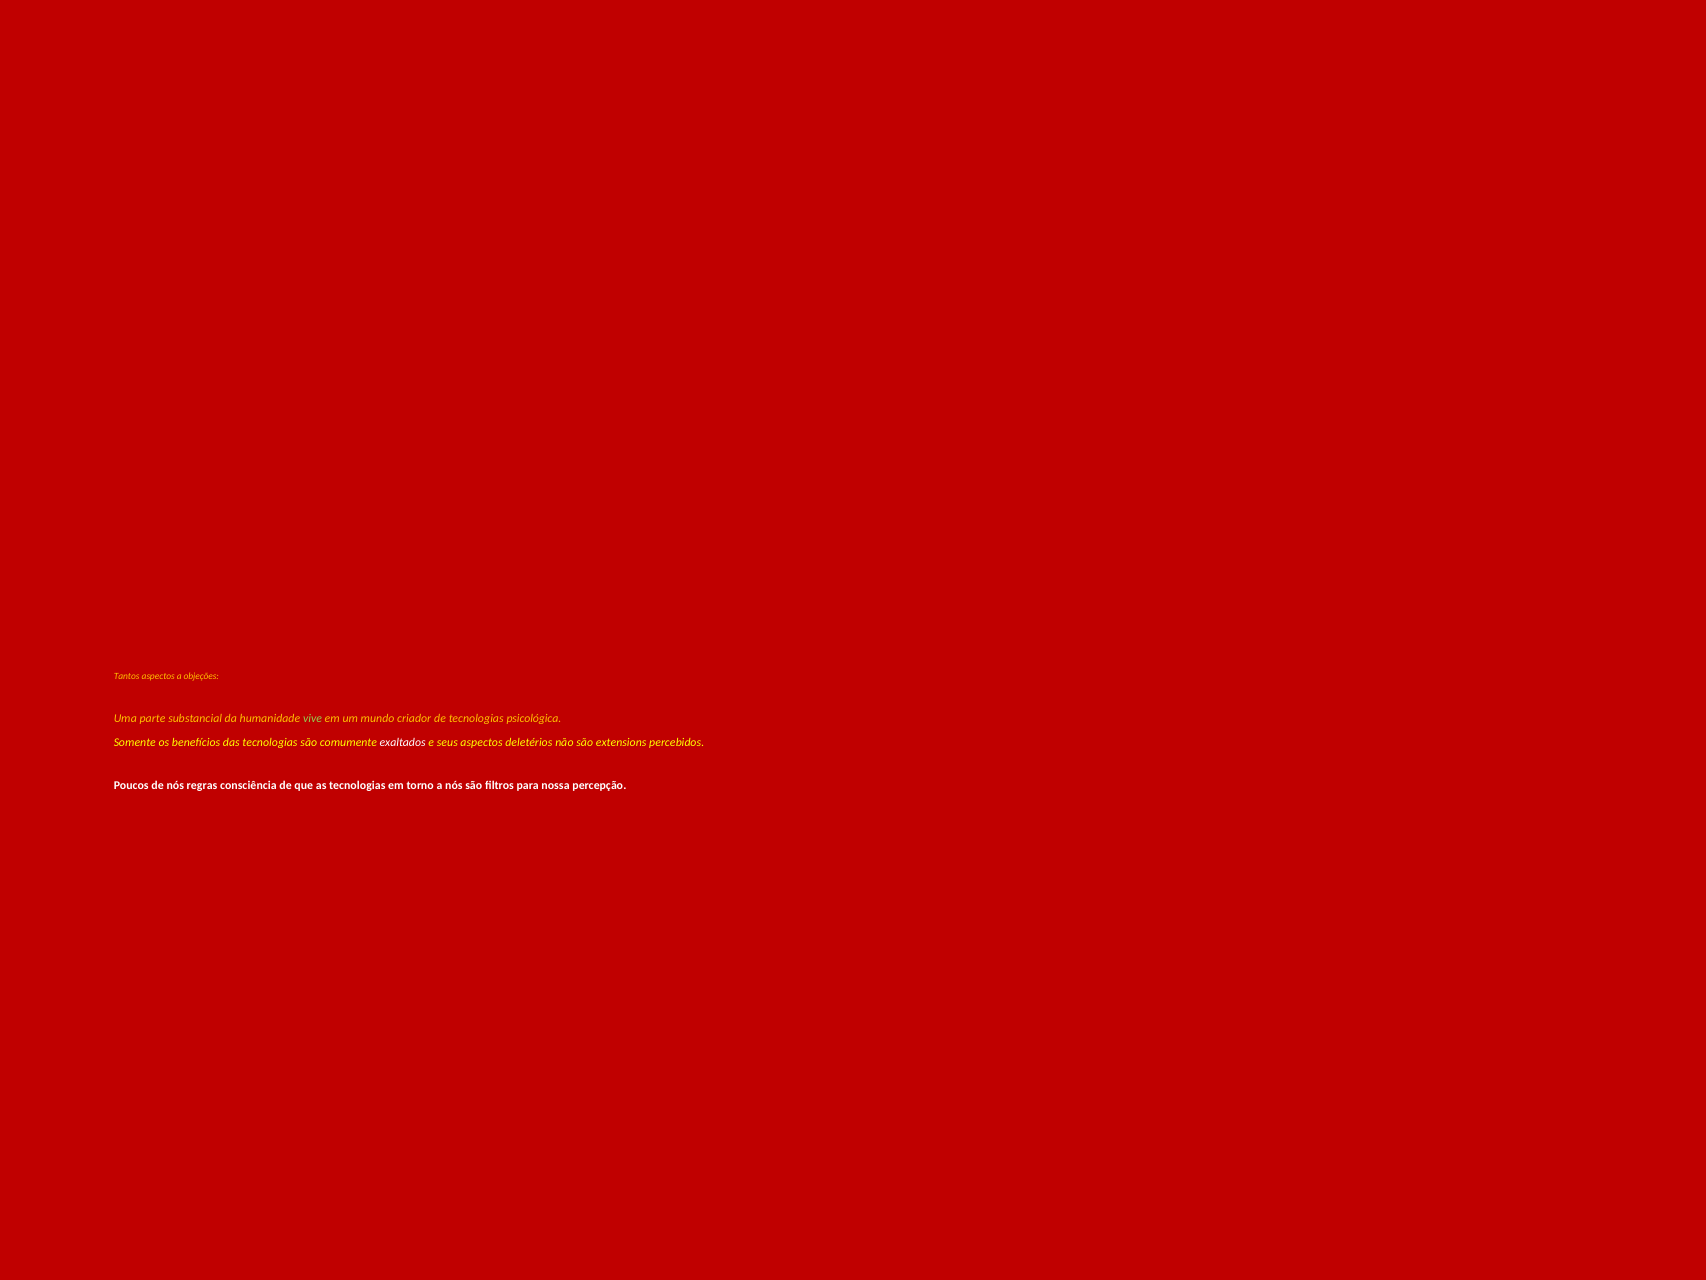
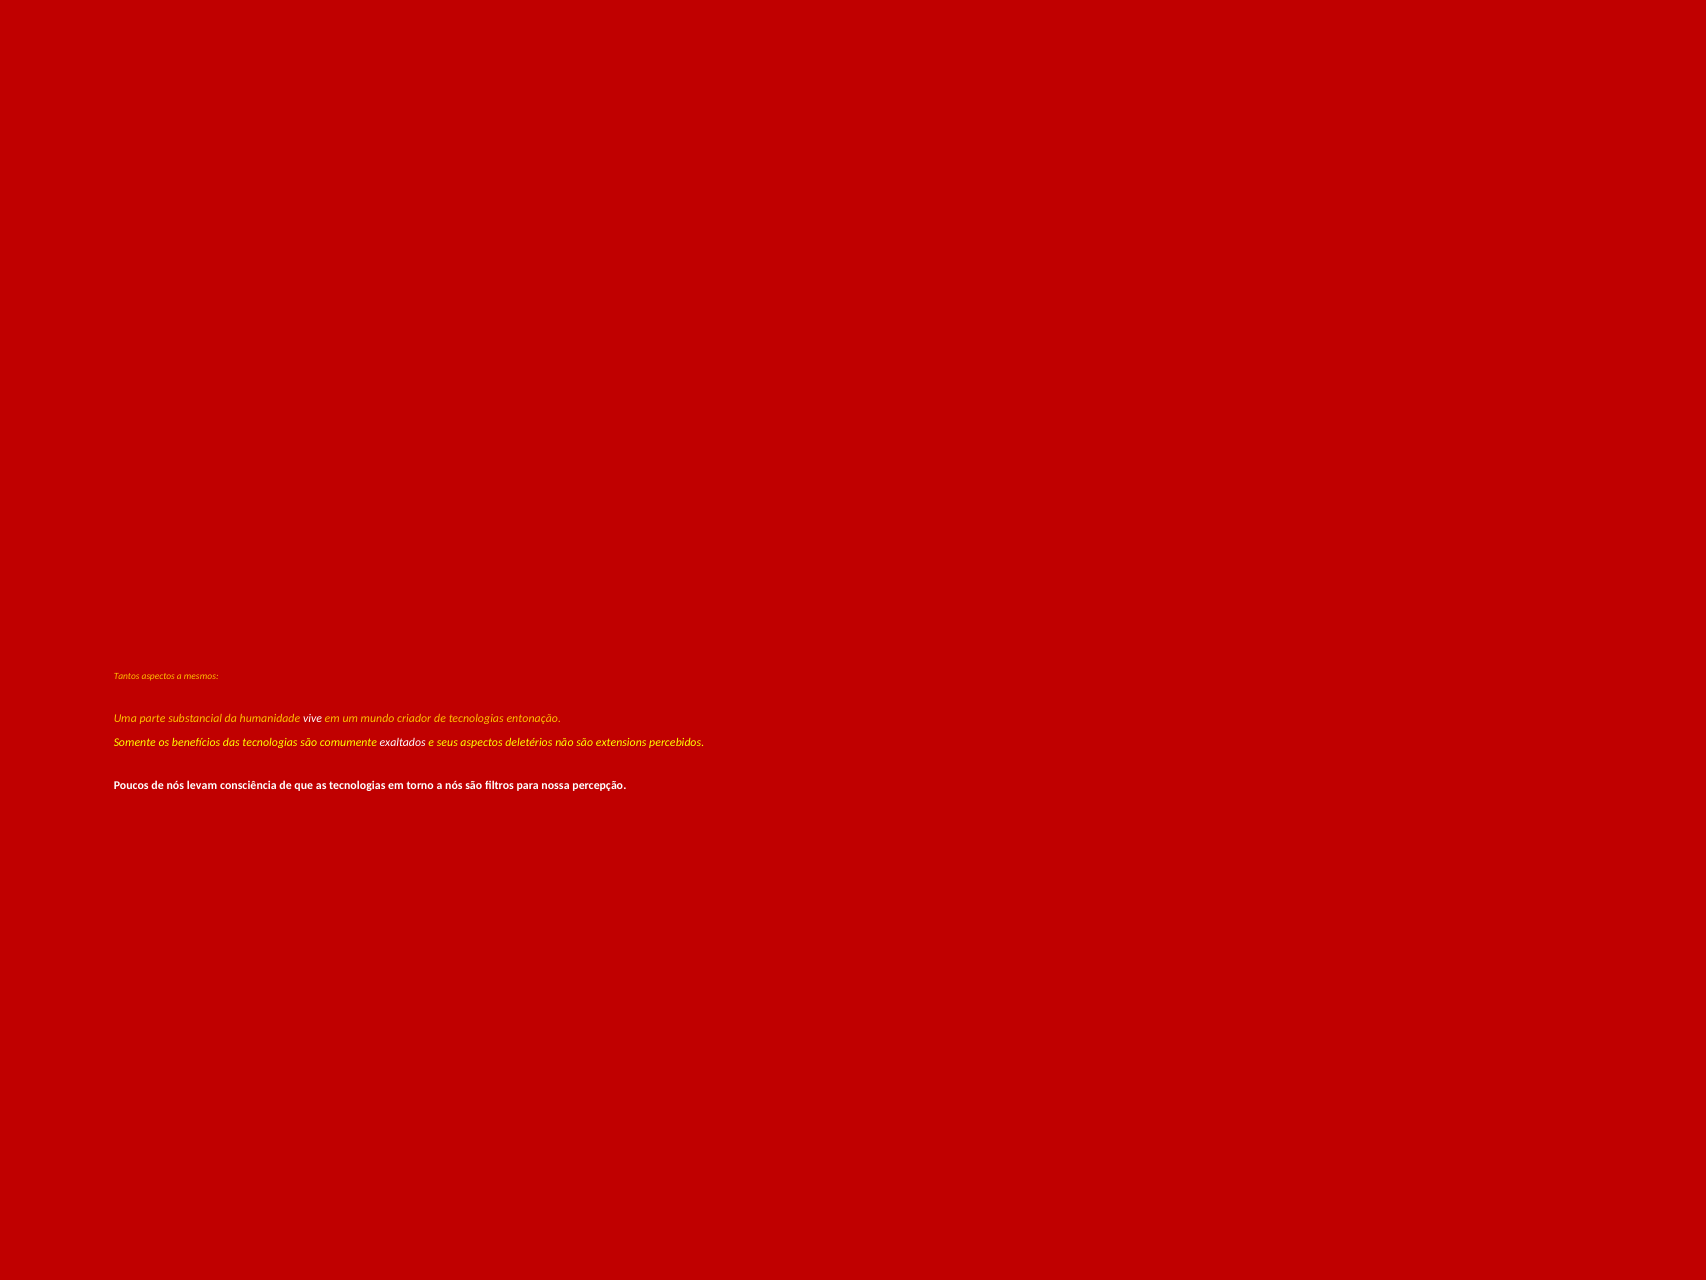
objeções: objeções -> mesmos
vive colour: light green -> white
psicológica: psicológica -> entonação
regras: regras -> levam
